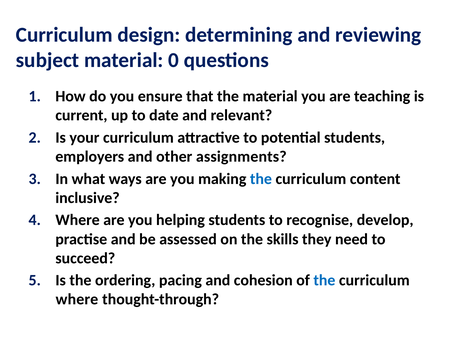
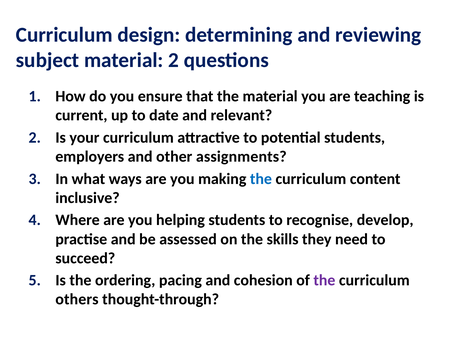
material 0: 0 -> 2
the at (324, 280) colour: blue -> purple
where at (77, 299): where -> others
